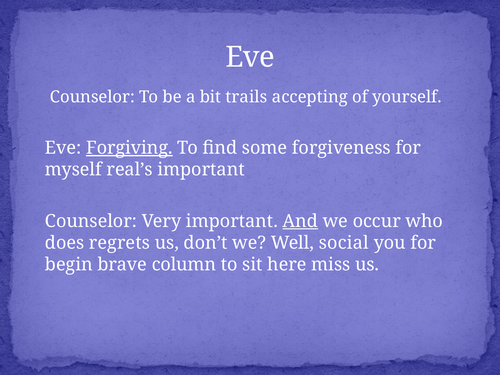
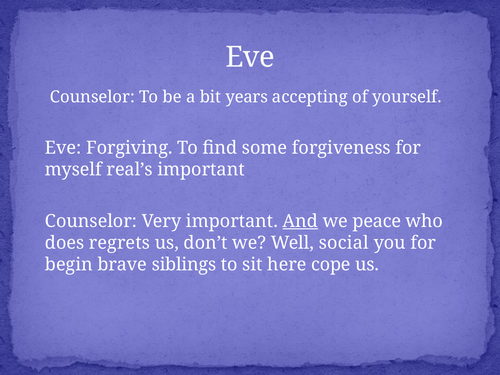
trails: trails -> years
Forgiving underline: present -> none
occur: occur -> peace
column: column -> siblings
miss: miss -> cope
